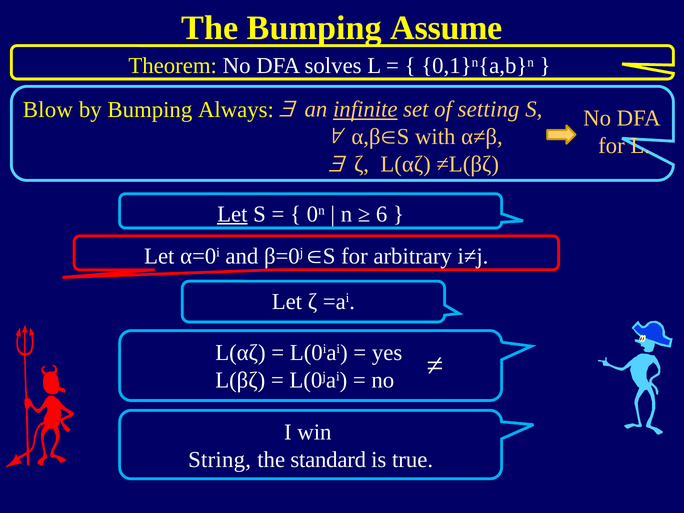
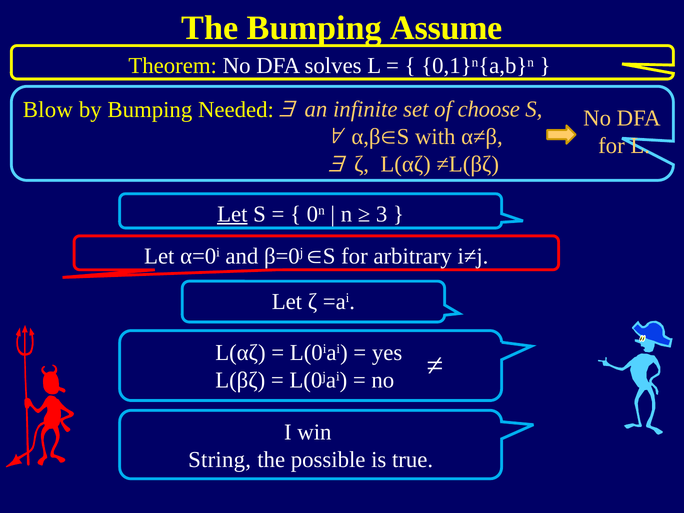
Always: Always -> Needed
infinite underline: present -> none
setting: setting -> choose
6: 6 -> 3
standard: standard -> possible
